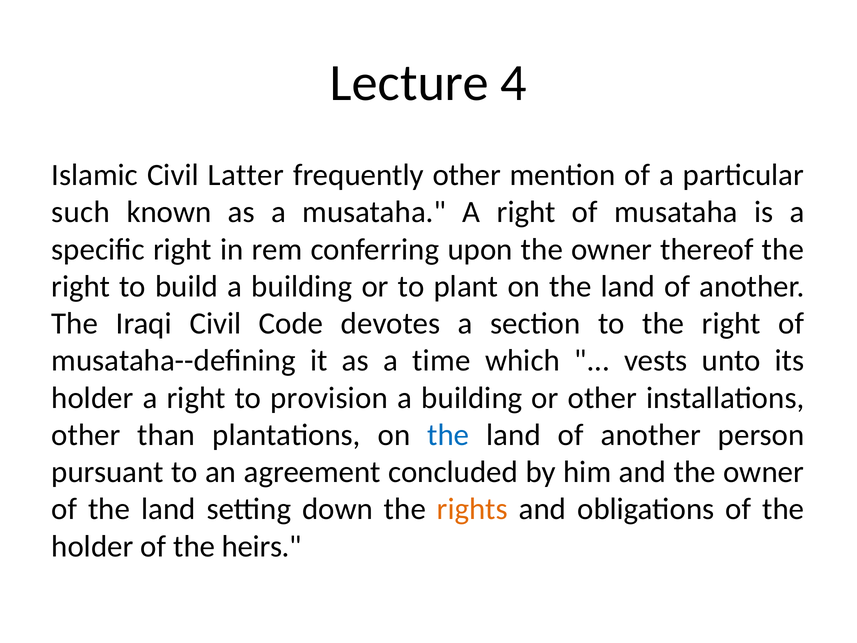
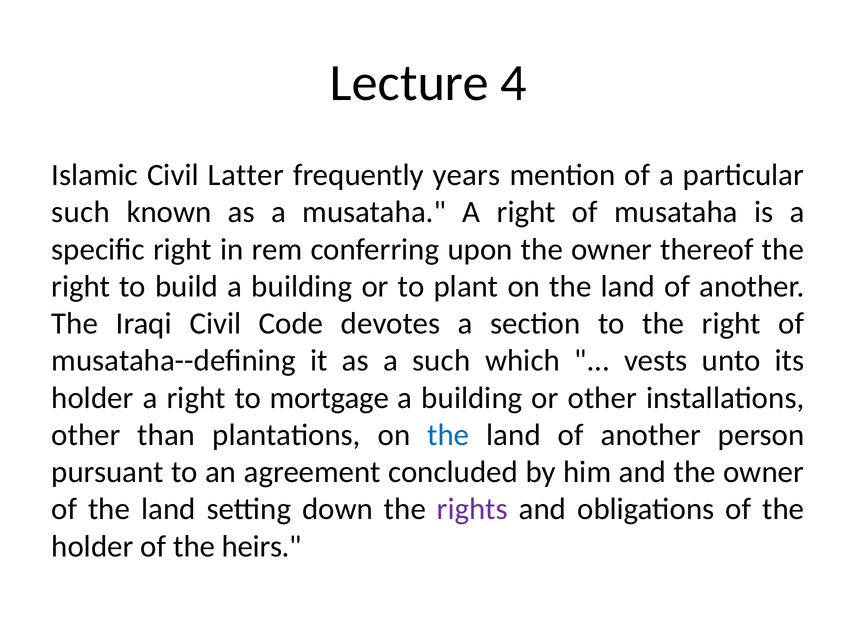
frequently other: other -> years
a time: time -> such
provision: provision -> mortgage
rights colour: orange -> purple
